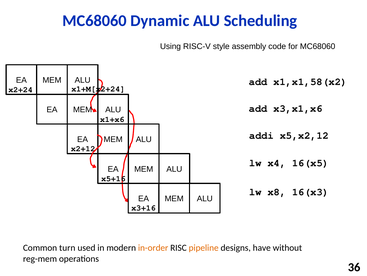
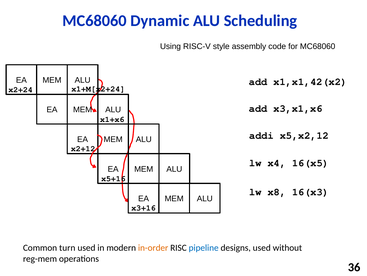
x1,x1,58(x2: x1,x1,58(x2 -> x1,x1,42(x2
pipeline colour: orange -> blue
designs have: have -> used
